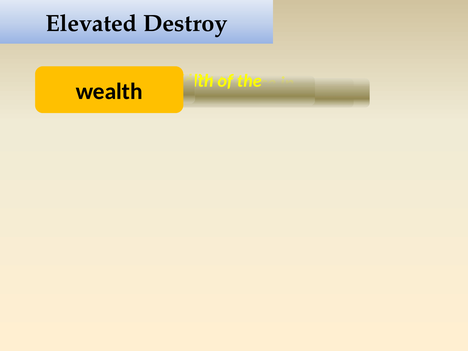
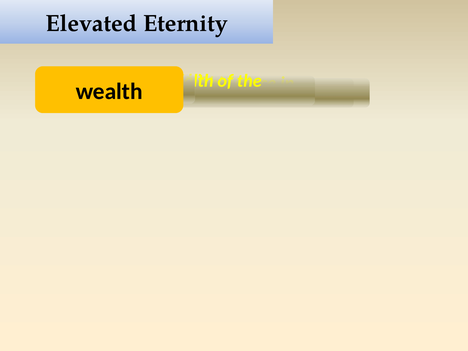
Destroy: Destroy -> Eternity
